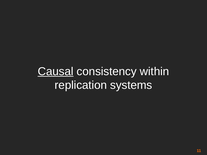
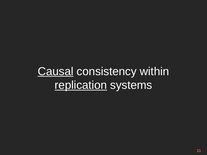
replication underline: none -> present
